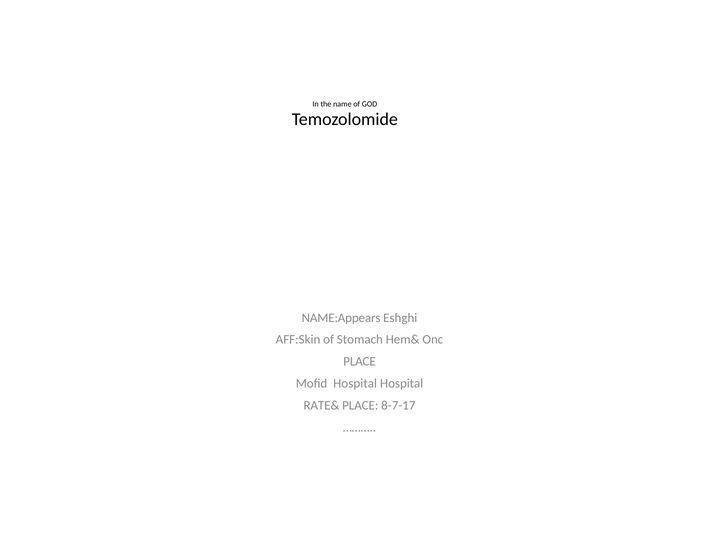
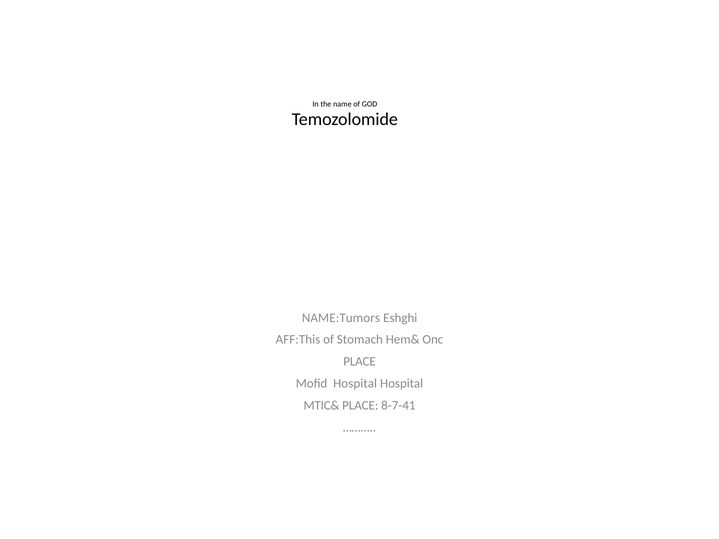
NAME:Appears: NAME:Appears -> NAME:Tumors
AFF:Skin: AFF:Skin -> AFF:This
RATE&: RATE& -> MTIC&
8-7-17: 8-7-17 -> 8-7-41
